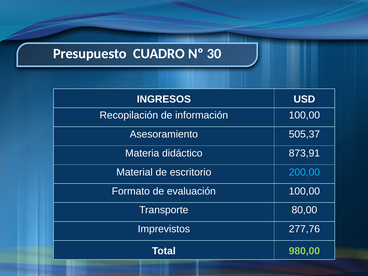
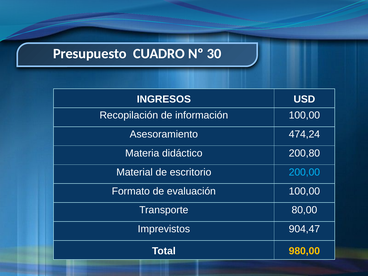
505,37: 505,37 -> 474,24
873,91: 873,91 -> 200,80
277,76: 277,76 -> 904,47
980,00 colour: light green -> yellow
